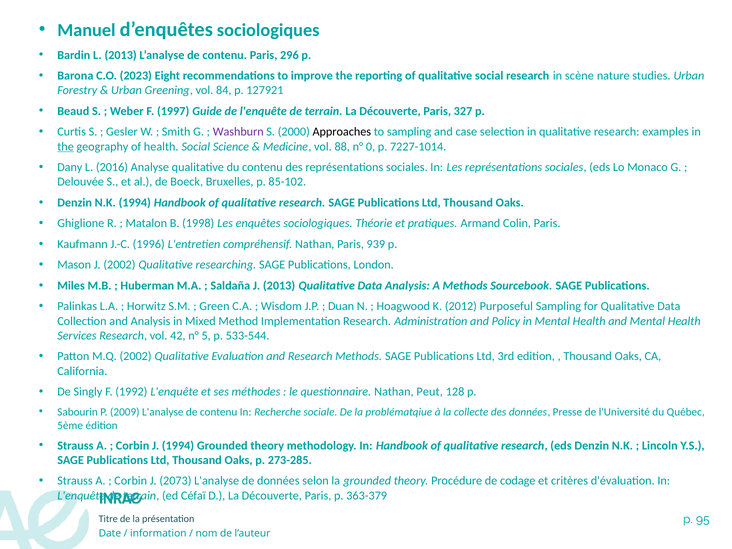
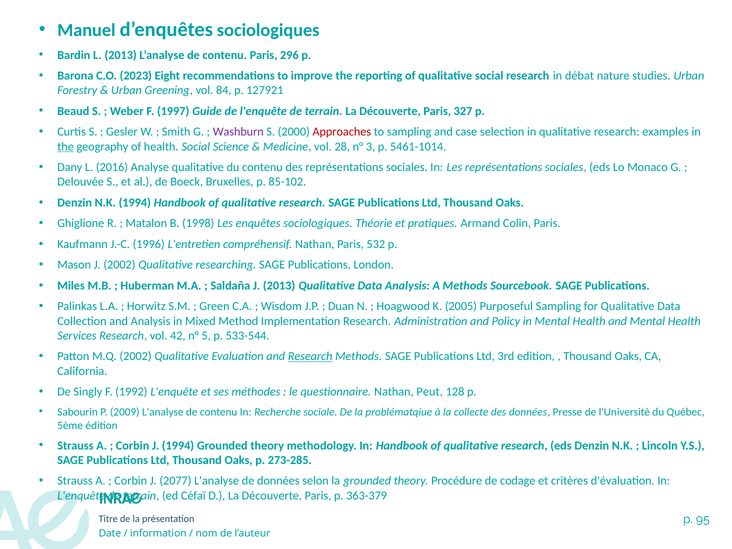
scène: scène -> débat
Approaches colour: black -> red
88: 88 -> 28
0: 0 -> 3
7227-1014: 7227-1014 -> 5461-1014
939: 939 -> 532
2012: 2012 -> 2005
Research at (310, 356) underline: none -> present
2073: 2073 -> 2077
